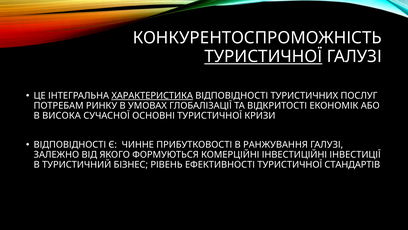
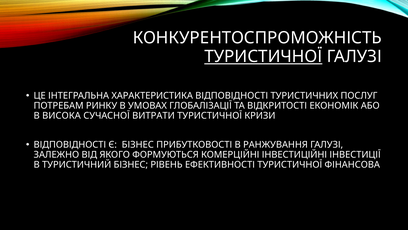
ХАРАКТЕРИСТИКА underline: present -> none
ОСНОВНІ: ОСНОВНІ -> ВИТРАТИ
Є ЧИННЕ: ЧИННЕ -> БІЗНЕС
СТАНДАРТІВ: СТАНДАРТІВ -> ФІНАНСОВА
